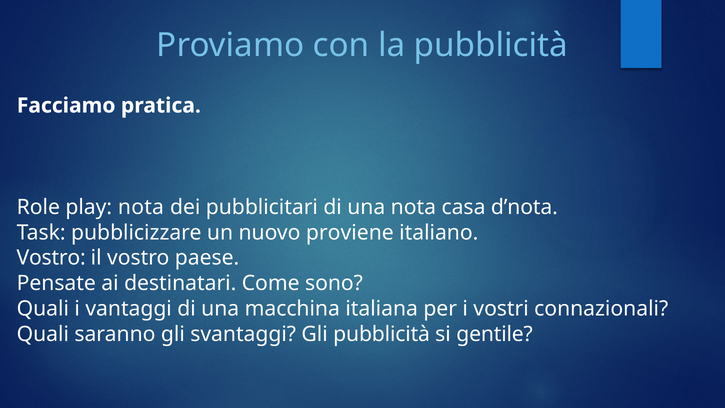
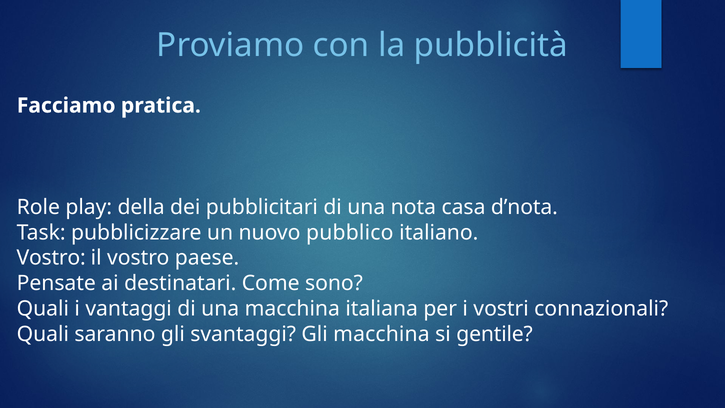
play nota: nota -> della
proviene: proviene -> pubblico
Gli pubblicità: pubblicità -> macchina
